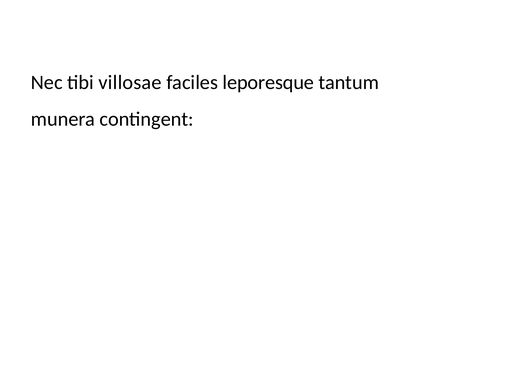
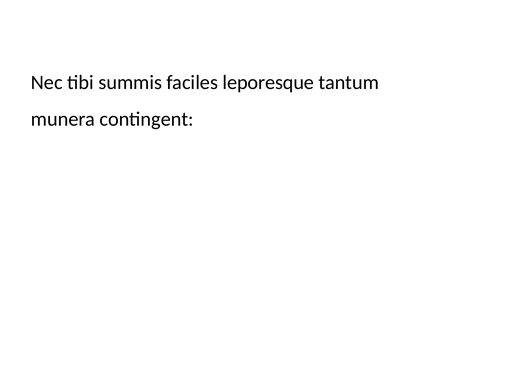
tibi villosae: villosae -> summis
